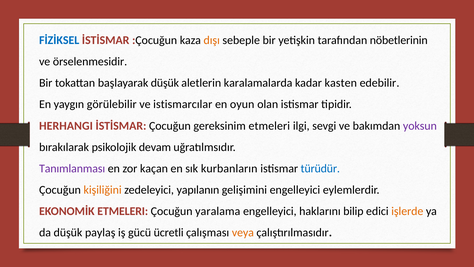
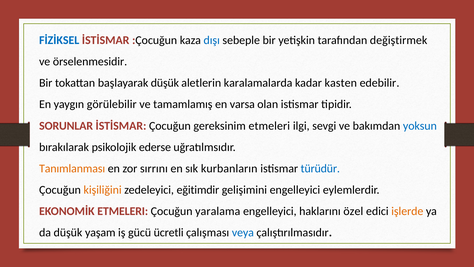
dışı colour: orange -> blue
nöbetlerinin: nöbetlerinin -> değiştirmek
istismarcılar: istismarcılar -> tamamlamış
oyun: oyun -> varsa
HERHANGI: HERHANGI -> SORUNLAR
yoksun colour: purple -> blue
devam: devam -> ederse
Tanımlanması colour: purple -> orange
kaçan: kaçan -> sırrını
yapılanın: yapılanın -> eğitimdir
bilip: bilip -> özel
paylaş: paylaş -> yaşam
veya colour: orange -> blue
